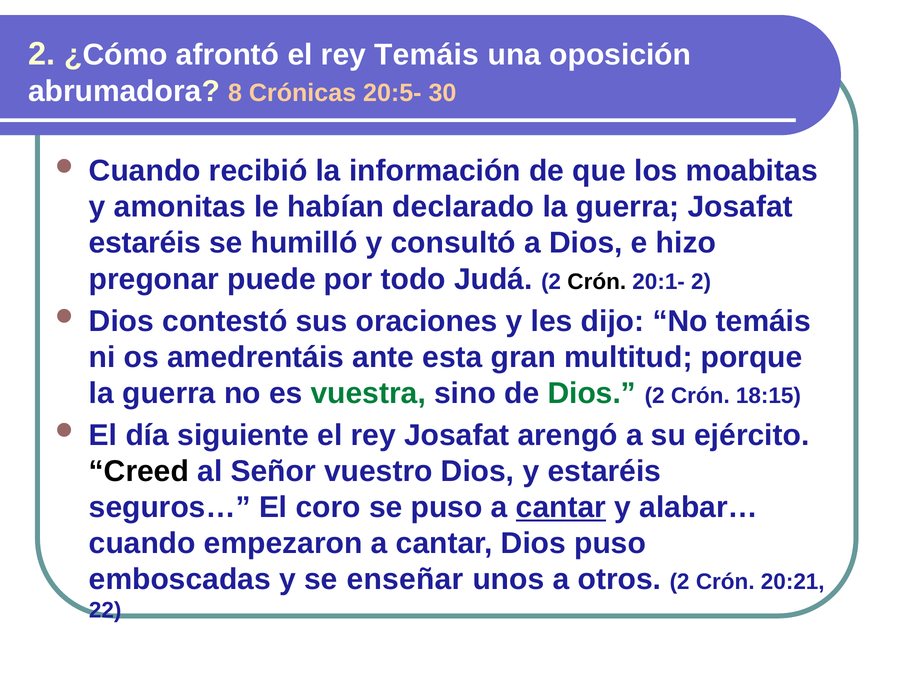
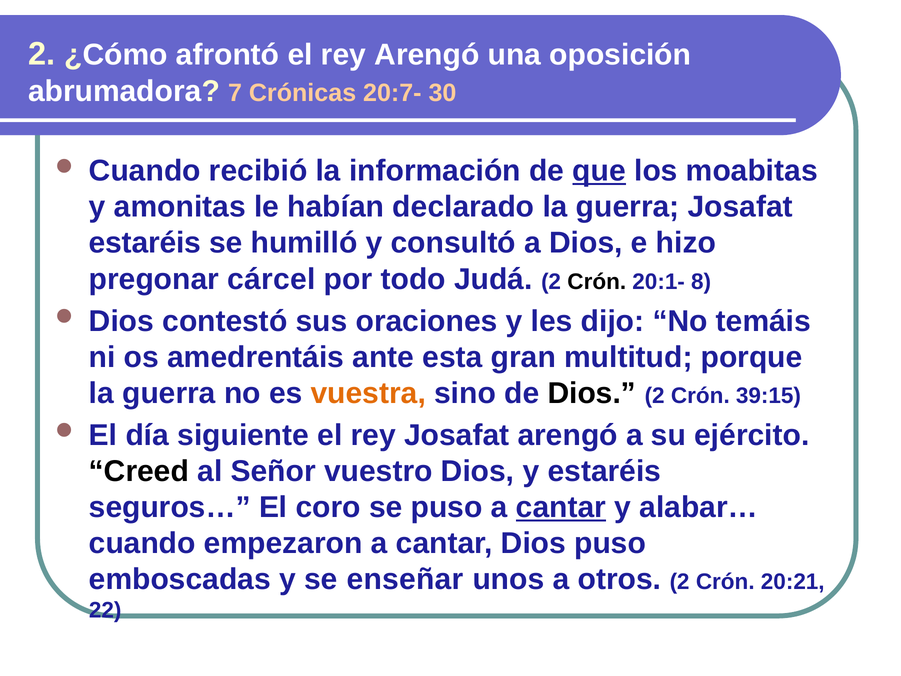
rey Temáis: Temáis -> Arengó
8: 8 -> 7
20:5-: 20:5- -> 20:7-
que underline: none -> present
puede: puede -> cárcel
20:1- 2: 2 -> 8
vuestra colour: green -> orange
Dios at (592, 393) colour: green -> black
18:15: 18:15 -> 39:15
